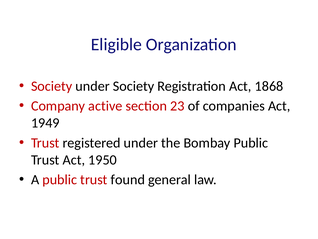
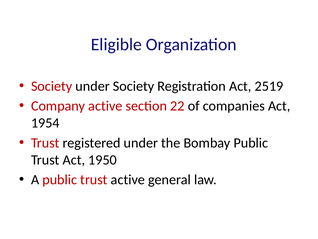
1868: 1868 -> 2519
23: 23 -> 22
1949: 1949 -> 1954
trust found: found -> active
